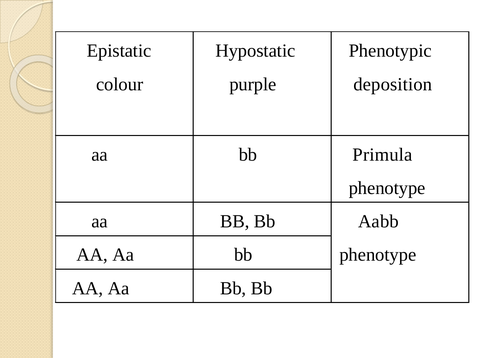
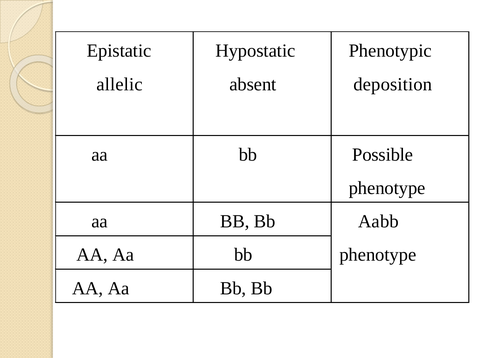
colour: colour -> allelic
purple: purple -> absent
Primula: Primula -> Possible
